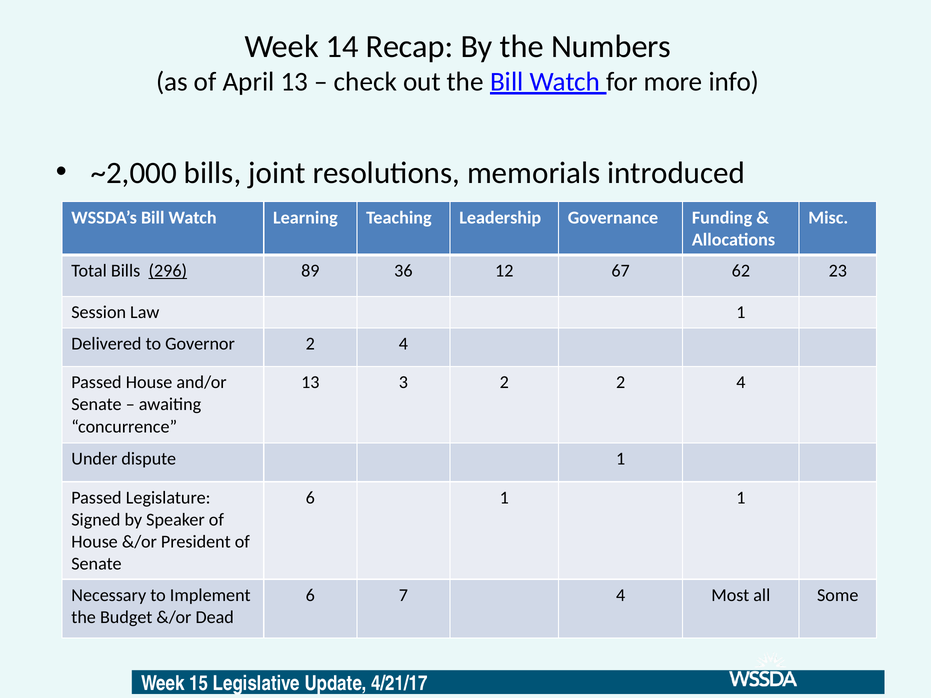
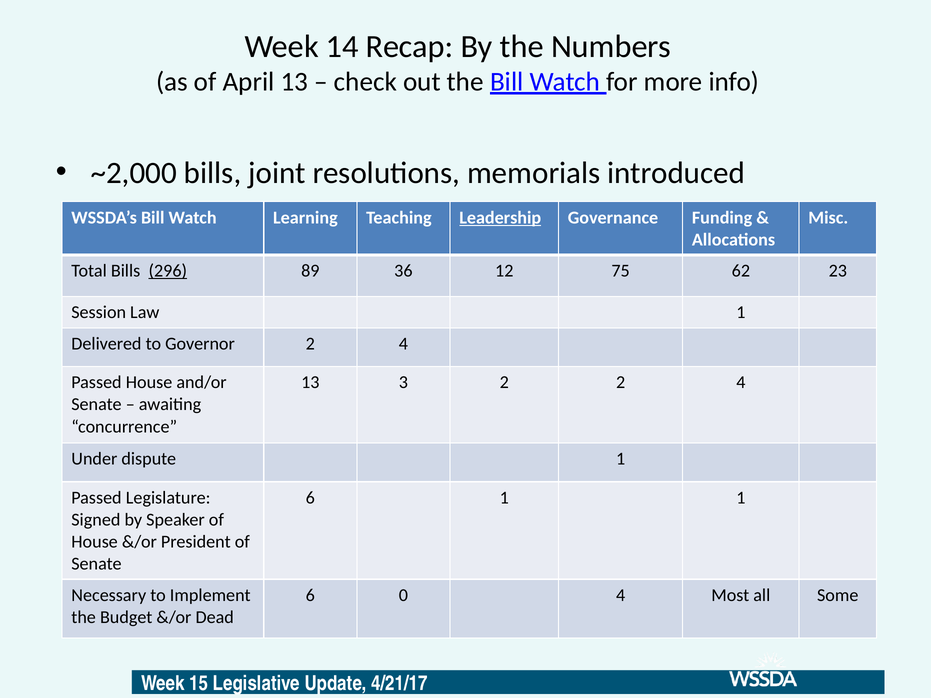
Leadership underline: none -> present
67: 67 -> 75
7: 7 -> 0
